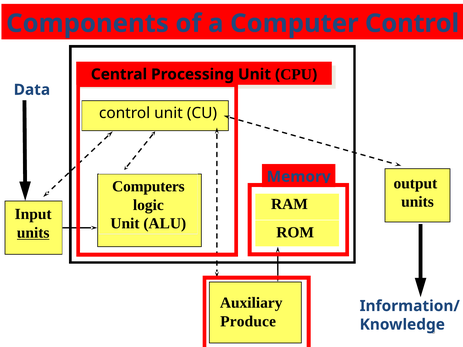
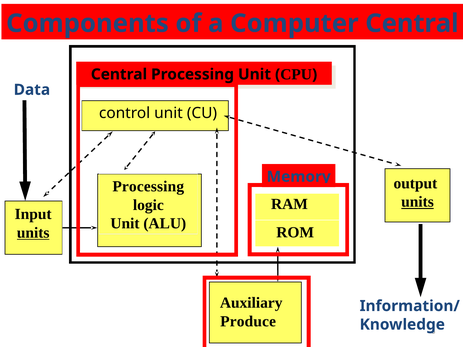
Computer Control: Control -> Central
Computers at (148, 187): Computers -> Processing
units at (418, 202) underline: none -> present
